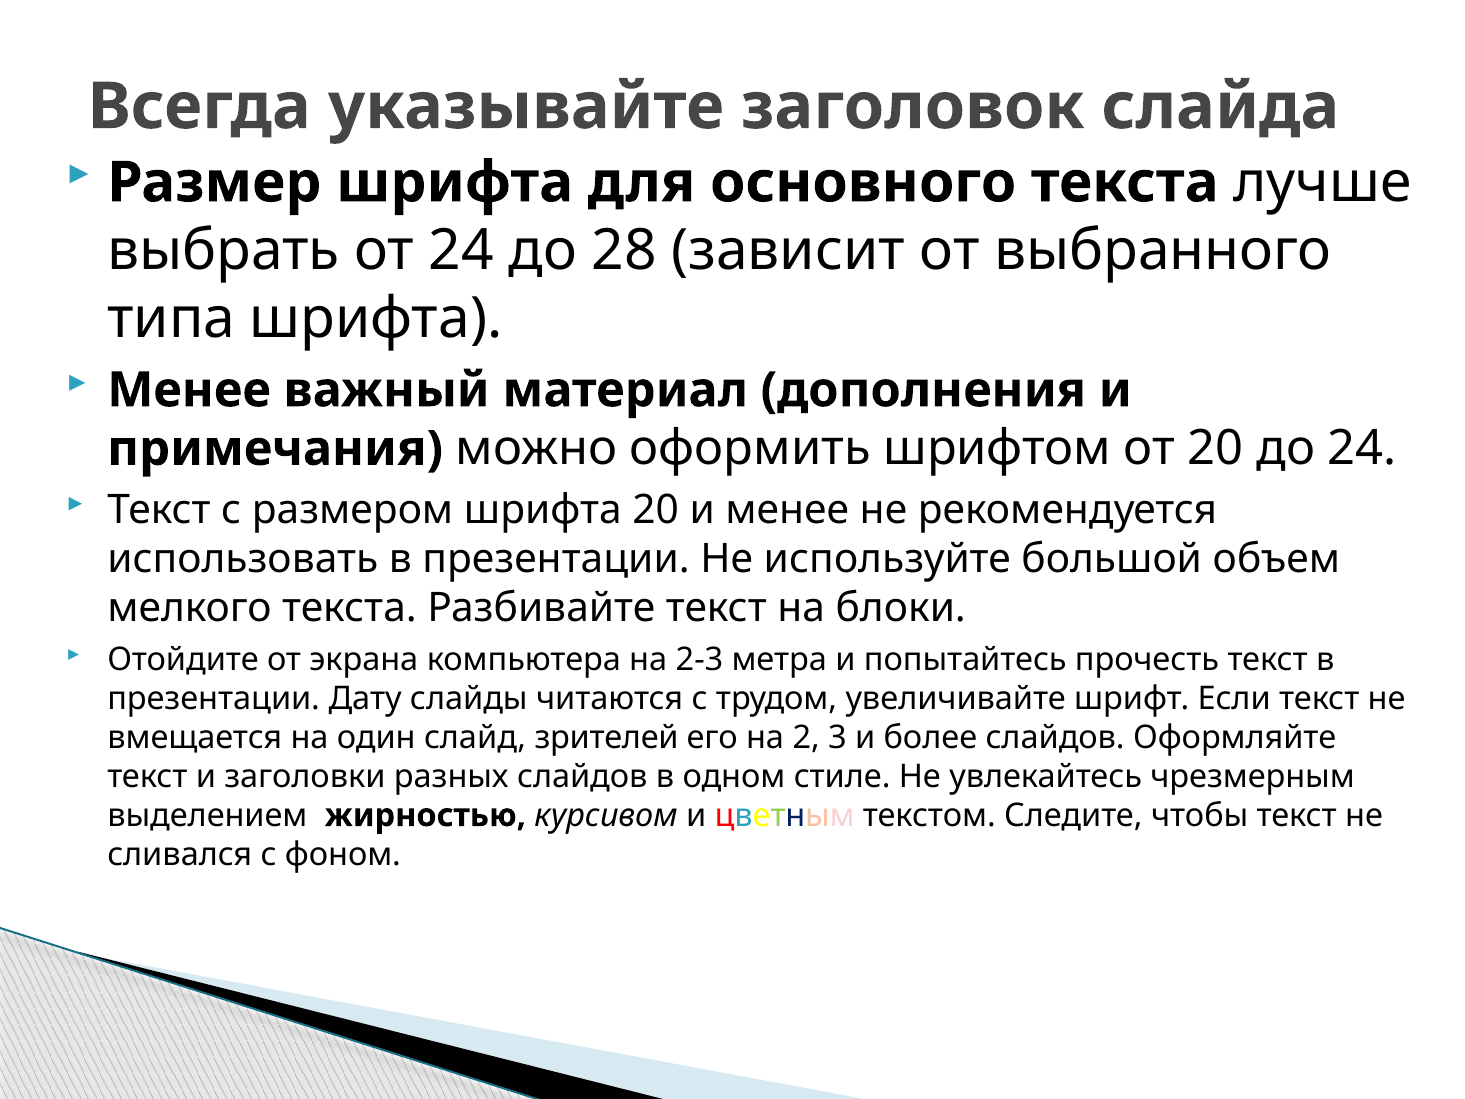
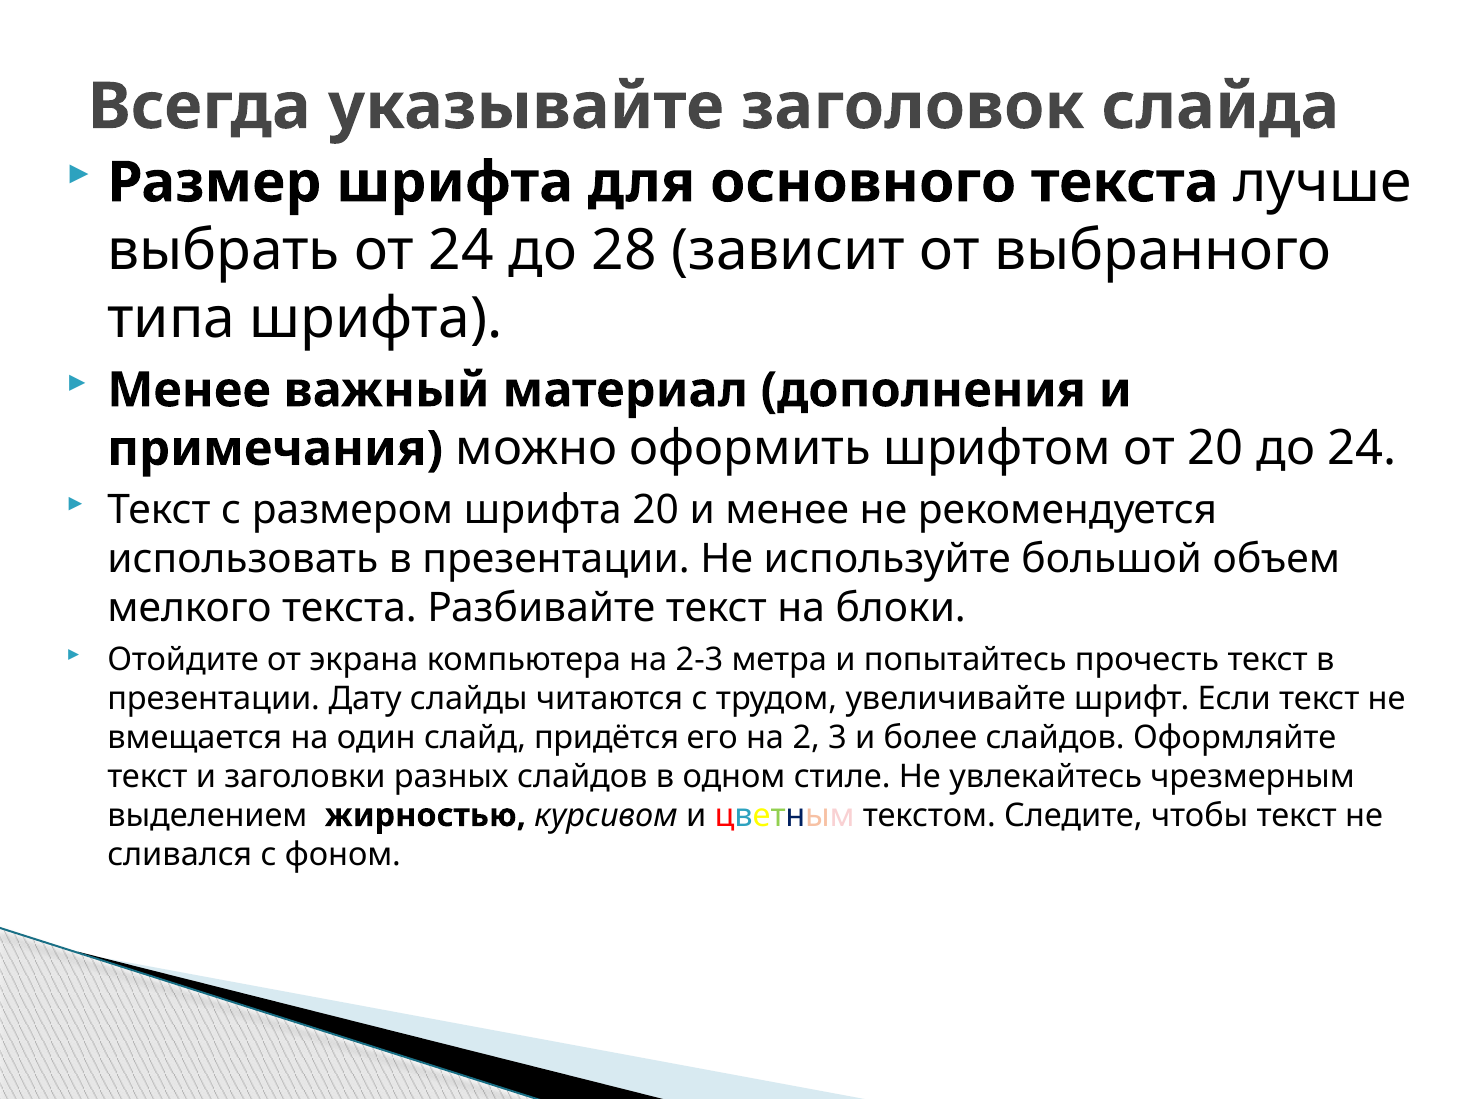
зрителей: зрителей -> придётся
